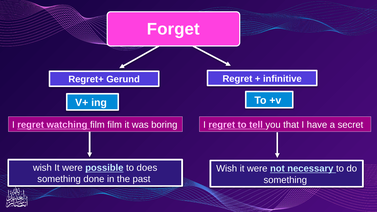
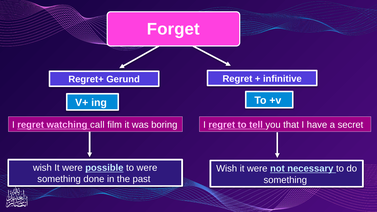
watching film: film -> call
to does: does -> were
